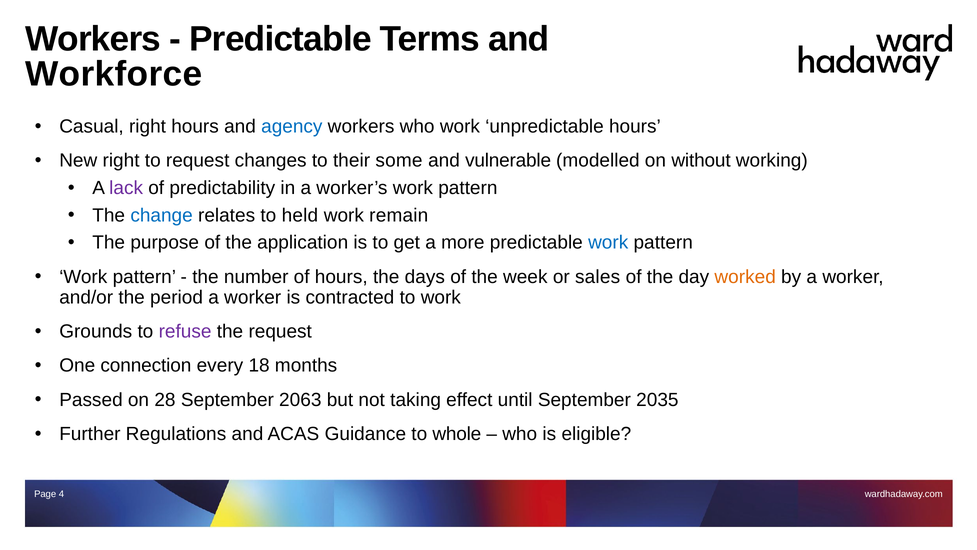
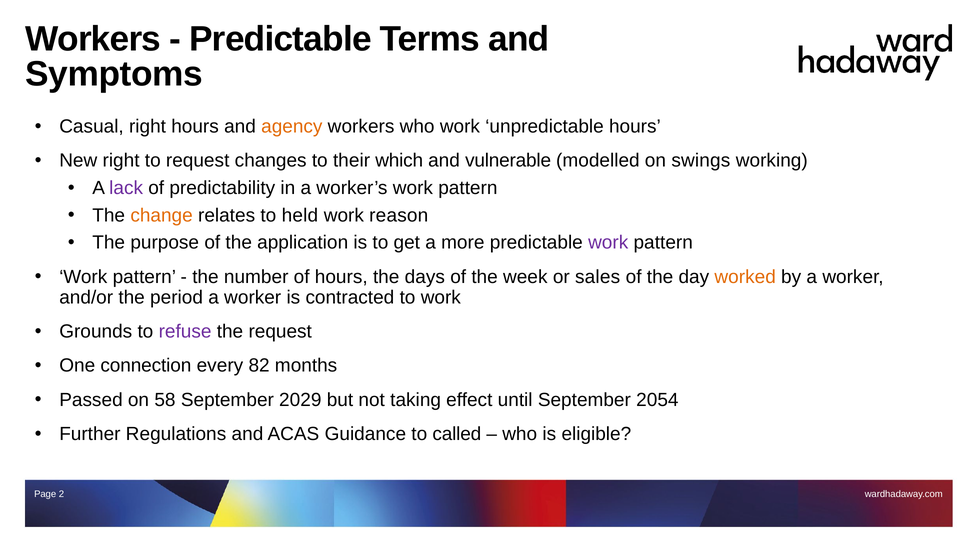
Workforce: Workforce -> Symptoms
agency colour: blue -> orange
some: some -> which
without: without -> swings
change colour: blue -> orange
remain: remain -> reason
work at (608, 243) colour: blue -> purple
18: 18 -> 82
28: 28 -> 58
2063: 2063 -> 2029
2035: 2035 -> 2054
whole: whole -> called
4: 4 -> 2
